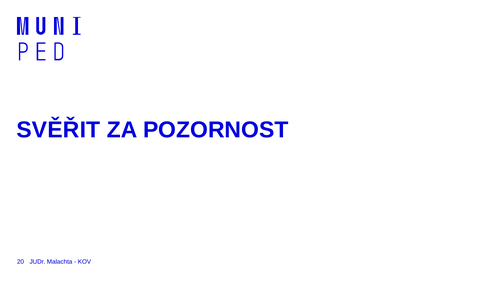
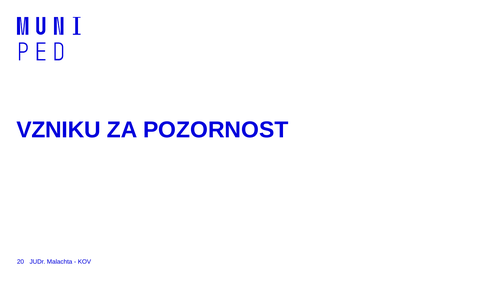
SVĚŘIT: SVĚŘIT -> VZNIKU
